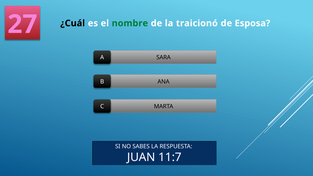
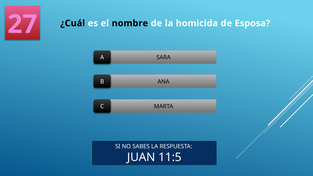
nombre colour: green -> black
traicionó: traicionó -> homicida
11:7: 11:7 -> 11:5
